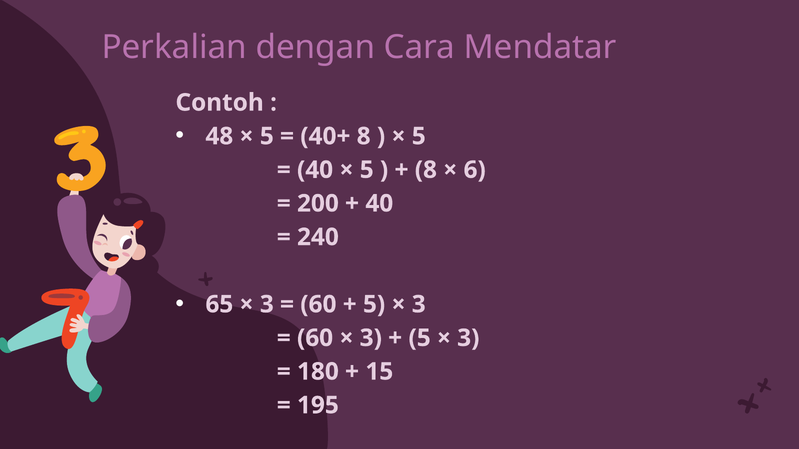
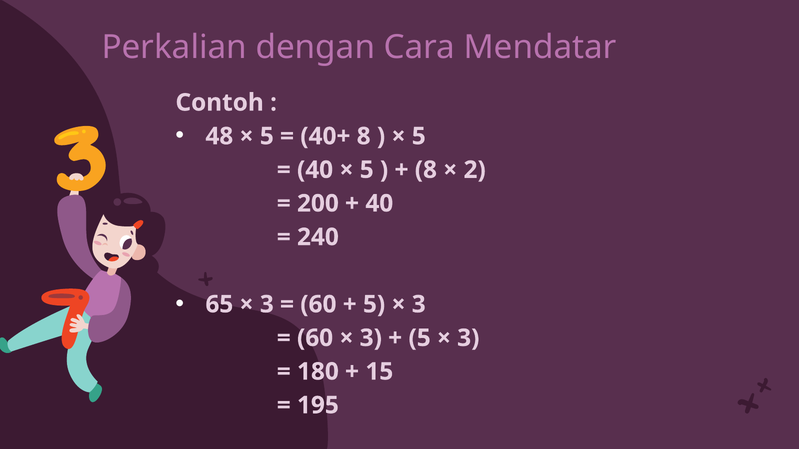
6: 6 -> 2
